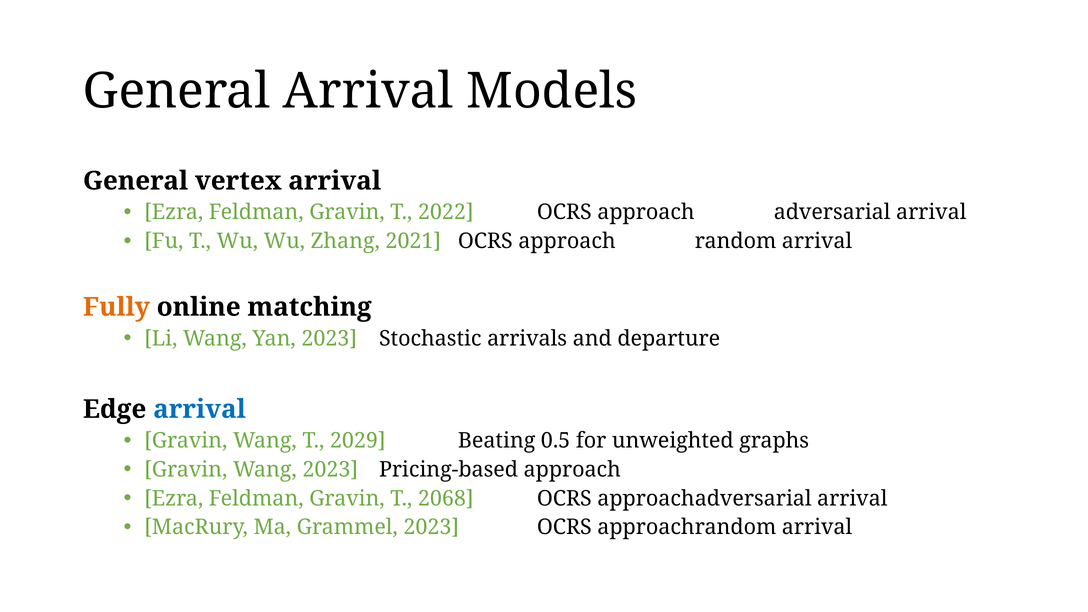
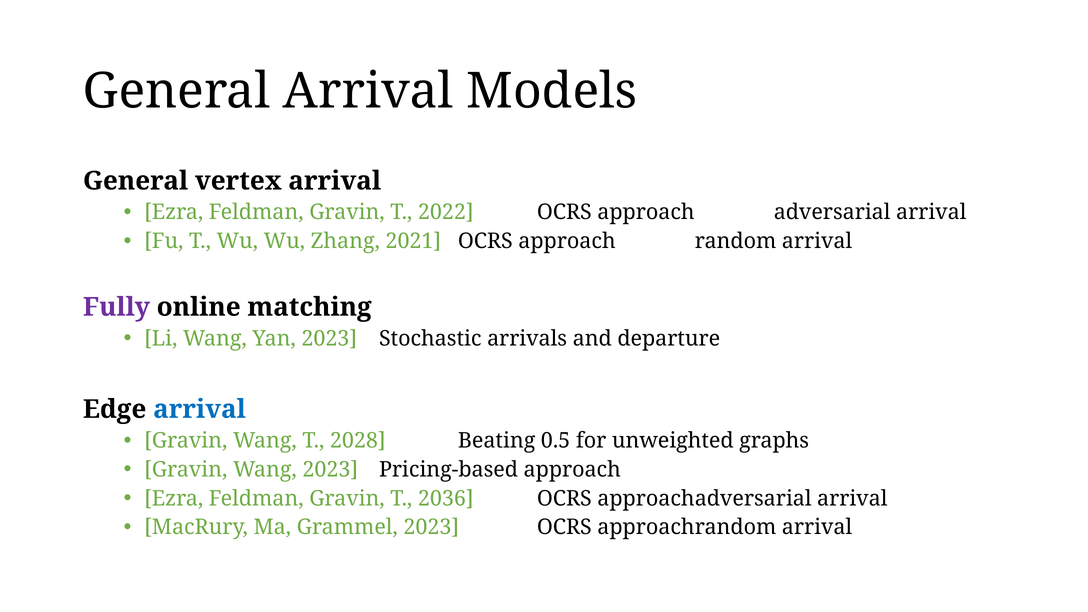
Fully colour: orange -> purple
2029: 2029 -> 2028
2068: 2068 -> 2036
